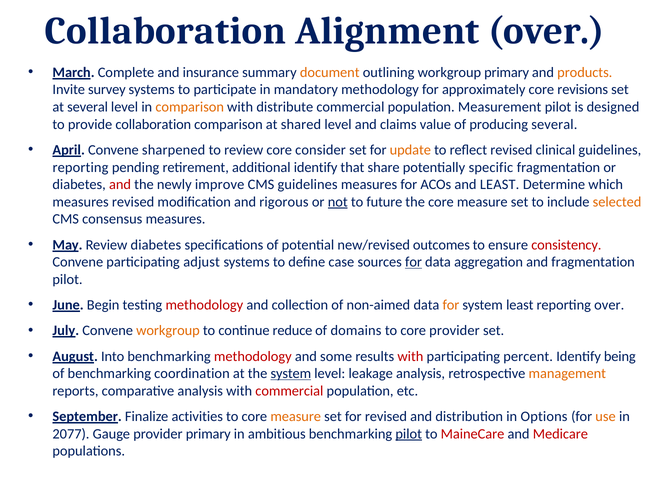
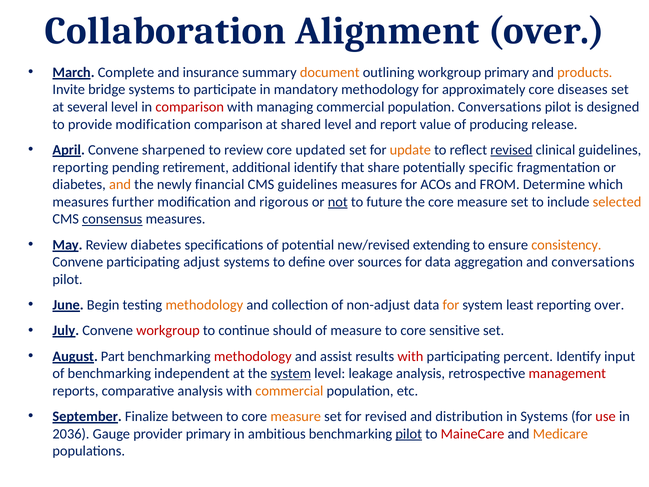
survey: survey -> bridge
revisions: revisions -> diseases
comparison at (190, 107) colour: orange -> red
distribute: distribute -> managing
population Measurement: Measurement -> Conversations
provide collaboration: collaboration -> modification
claims: claims -> report
producing several: several -> release
consider: consider -> updated
revised at (511, 150) underline: none -> present
and at (120, 184) colour: red -> orange
improve: improve -> financial
and LEAST: LEAST -> FROM
measures revised: revised -> further
consensus underline: none -> present
outcomes: outcomes -> extending
consistency colour: red -> orange
define case: case -> over
for at (413, 262) underline: present -> none
and fragmentation: fragmentation -> conversations
methodology at (204, 305) colour: red -> orange
non-aimed: non-aimed -> non-adjust
workgroup at (168, 330) colour: orange -> red
reduce: reduce -> should
of domains: domains -> measure
core provider: provider -> sensitive
Into: Into -> Part
some: some -> assist
being: being -> input
coordination: coordination -> independent
management colour: orange -> red
commercial at (289, 391) colour: red -> orange
activities: activities -> between
in Options: Options -> Systems
use colour: orange -> red
2077: 2077 -> 2036
Medicare colour: red -> orange
